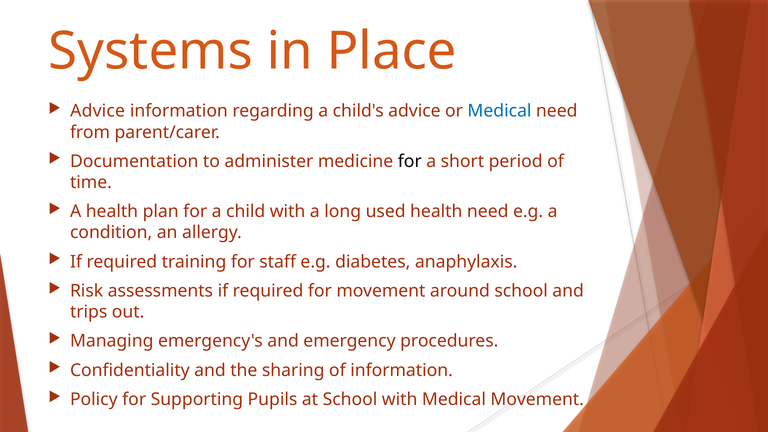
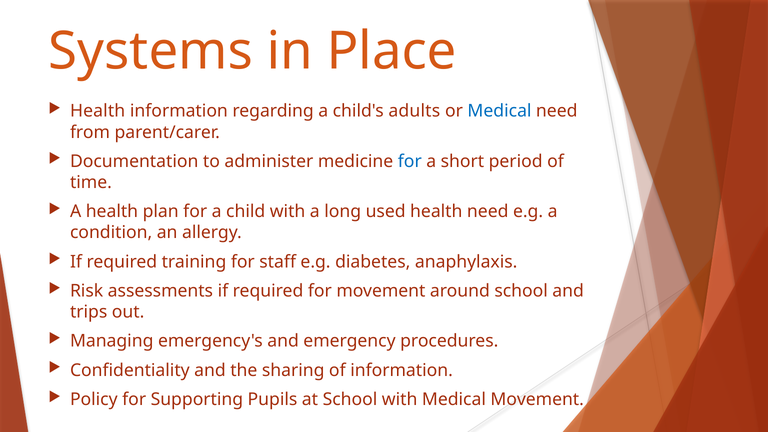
Advice at (98, 111): Advice -> Health
child's advice: advice -> adults
for at (410, 161) colour: black -> blue
